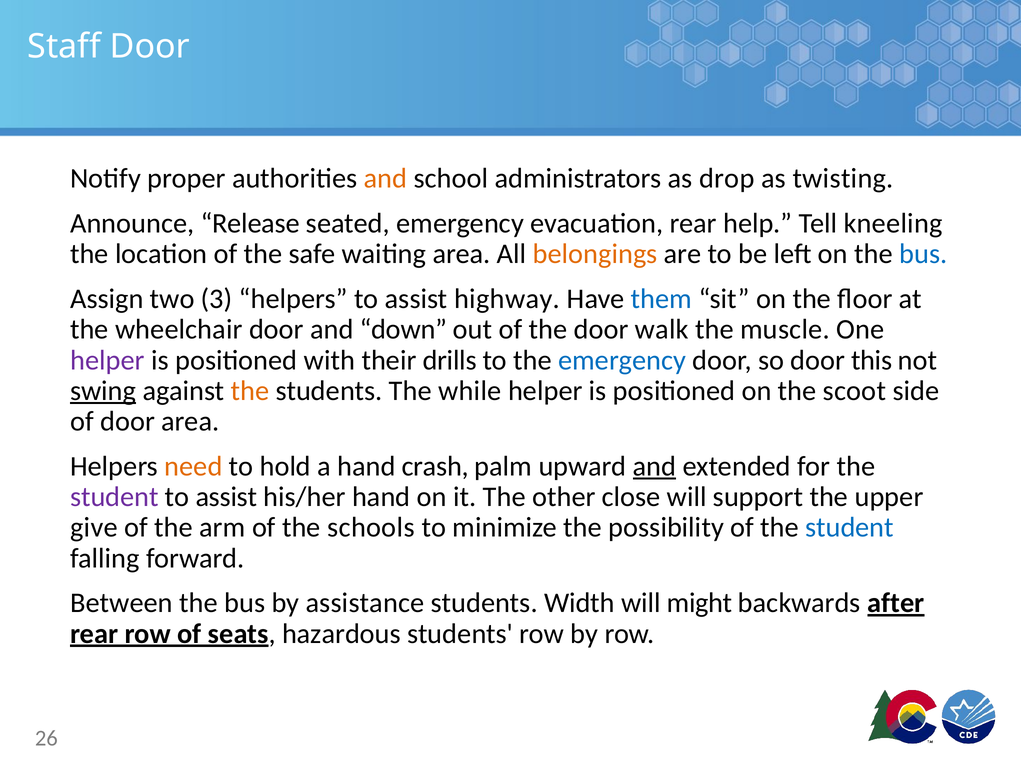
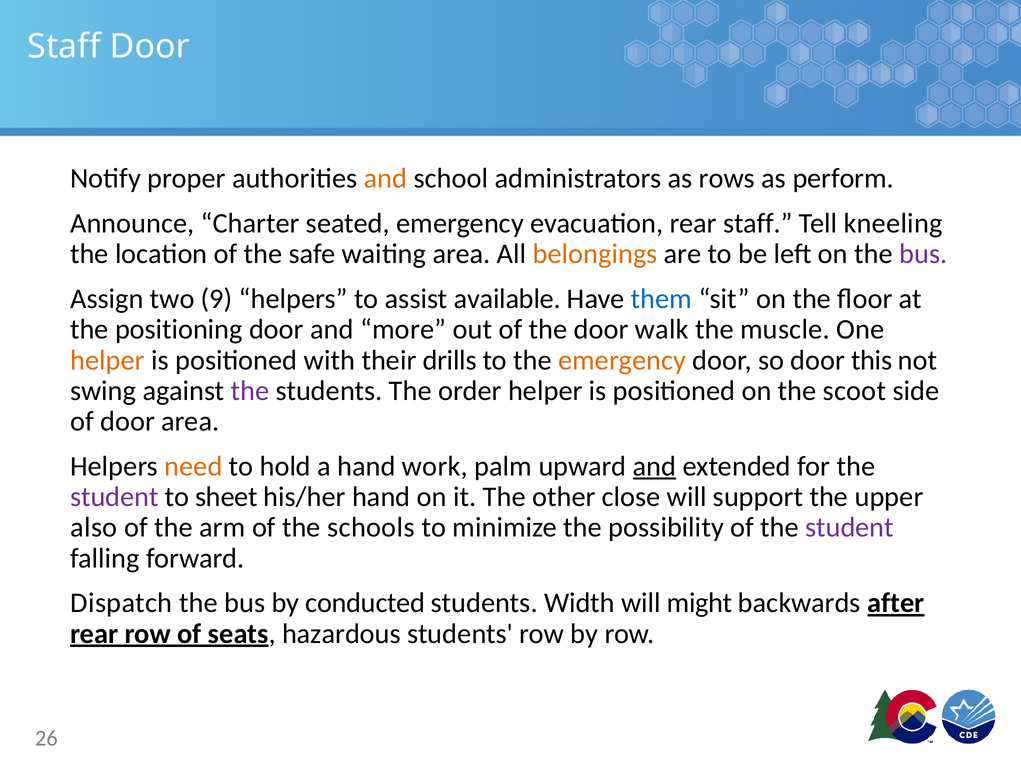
drop: drop -> rows
twisting: twisting -> perform
Release: Release -> Charter
rear help: help -> staff
bus at (923, 254) colour: blue -> purple
3: 3 -> 9
highway: highway -> available
wheelchair: wheelchair -> positioning
down: down -> more
helper at (107, 360) colour: purple -> orange
emergency at (622, 360) colour: blue -> orange
swing underline: present -> none
the at (250, 391) colour: orange -> purple
while: while -> order
crash: crash -> work
assist at (226, 497): assist -> sheet
give: give -> also
student at (849, 527) colour: blue -> purple
Between: Between -> Dispatch
assistance: assistance -> conducted
